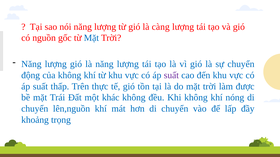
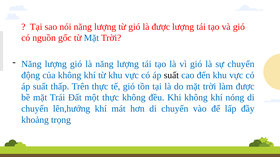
là càng: càng -> được
suất at (171, 75) colour: purple -> black
một khác: khác -> thực
lên,nguồn: lên,nguồn -> lên,hướng
